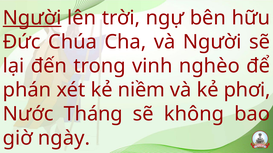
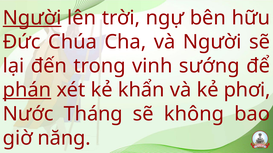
nghèo: nghèo -> sướng
phán underline: none -> present
niềm: niềm -> khẩn
ngày: ngày -> năng
